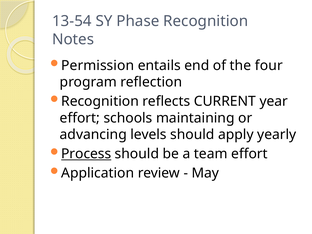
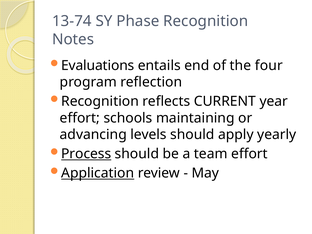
13-54: 13-54 -> 13-74
Permission: Permission -> Evaluations
Application underline: none -> present
